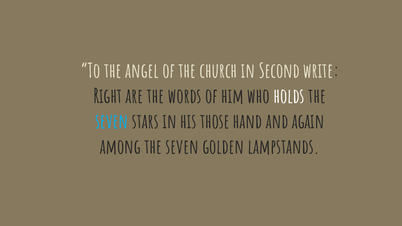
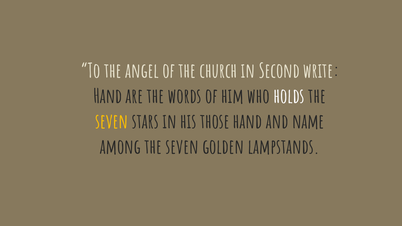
Right at (108, 97): Right -> Hand
seven at (112, 122) colour: light blue -> yellow
again: again -> name
